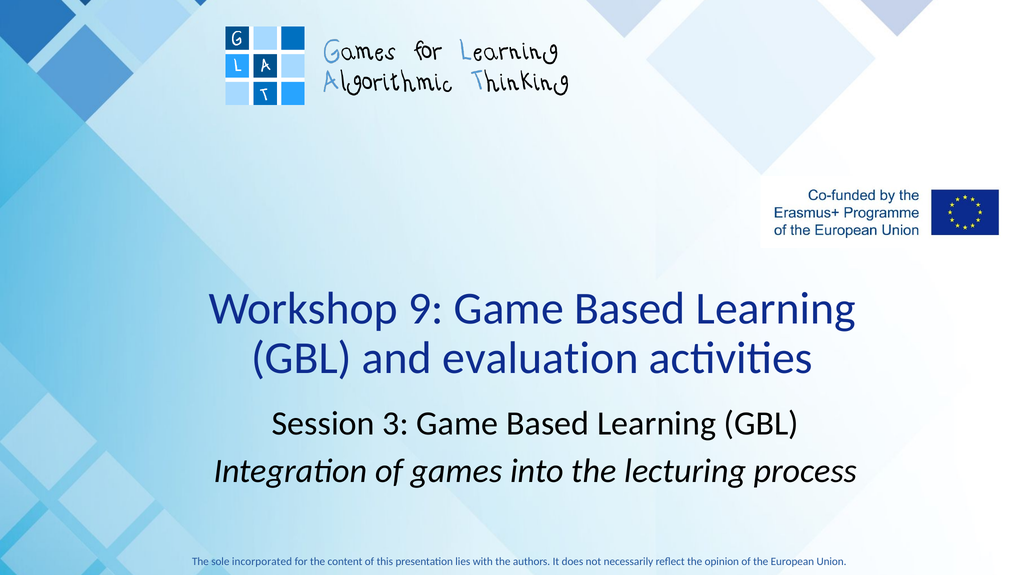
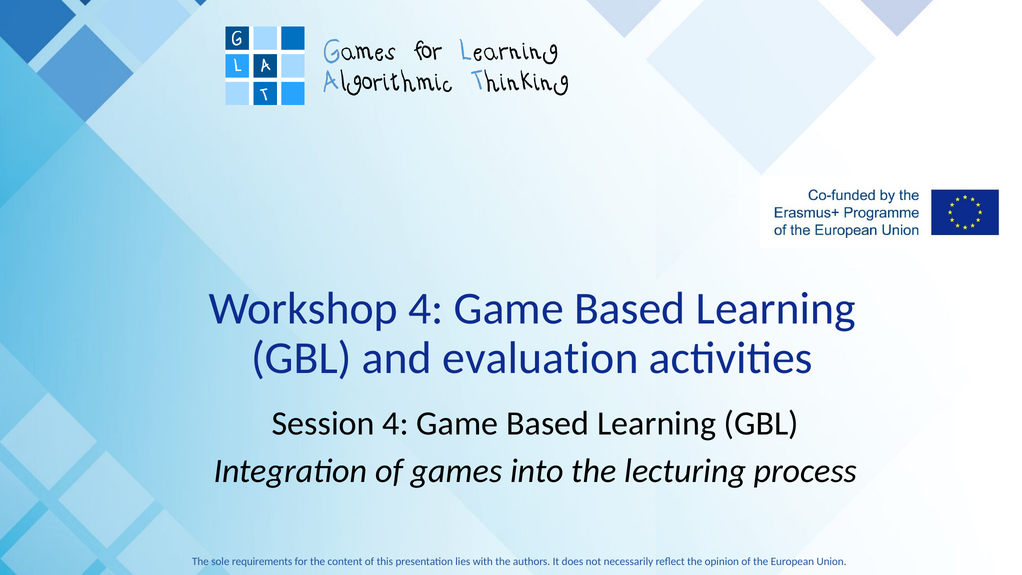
Workshop 9: 9 -> 4
Session 3: 3 -> 4
incorporated: incorporated -> requirements
